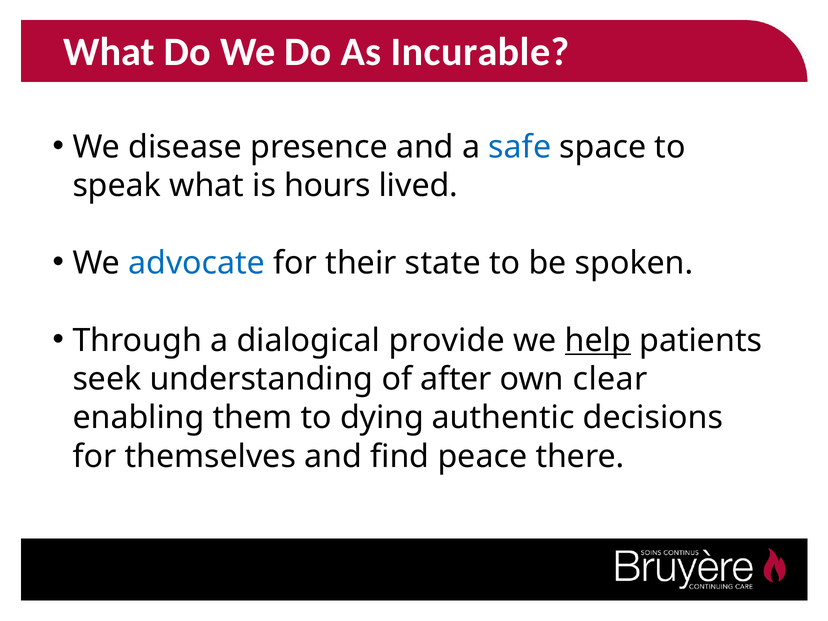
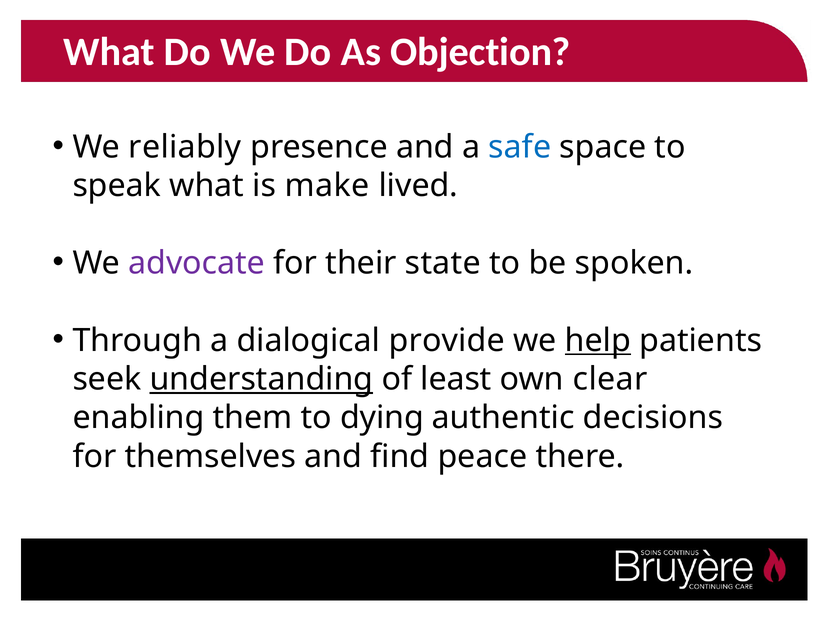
Incurable: Incurable -> Objection
disease: disease -> reliably
hours: hours -> make
advocate colour: blue -> purple
understanding underline: none -> present
after: after -> least
